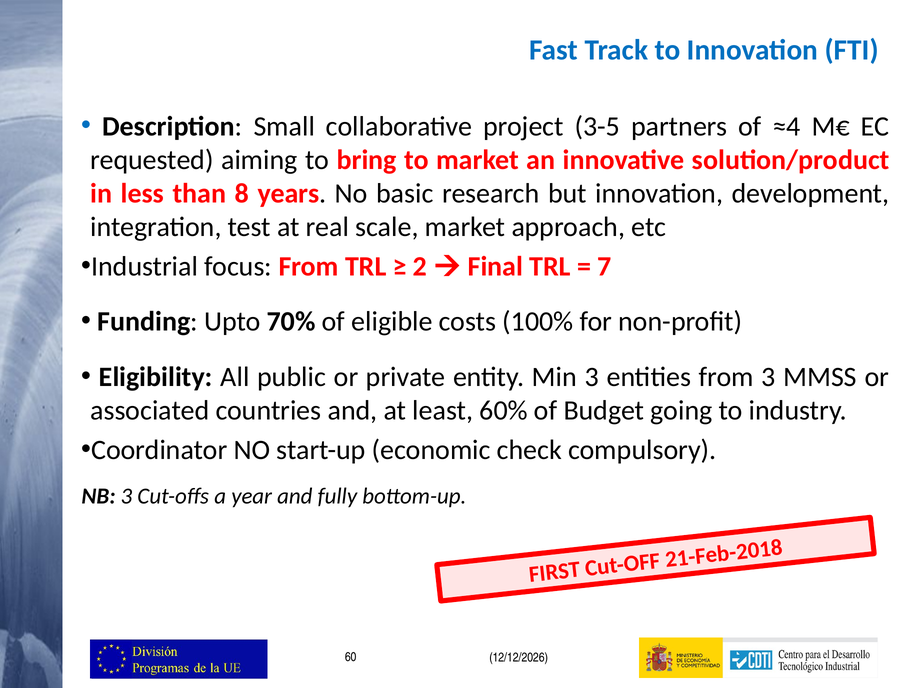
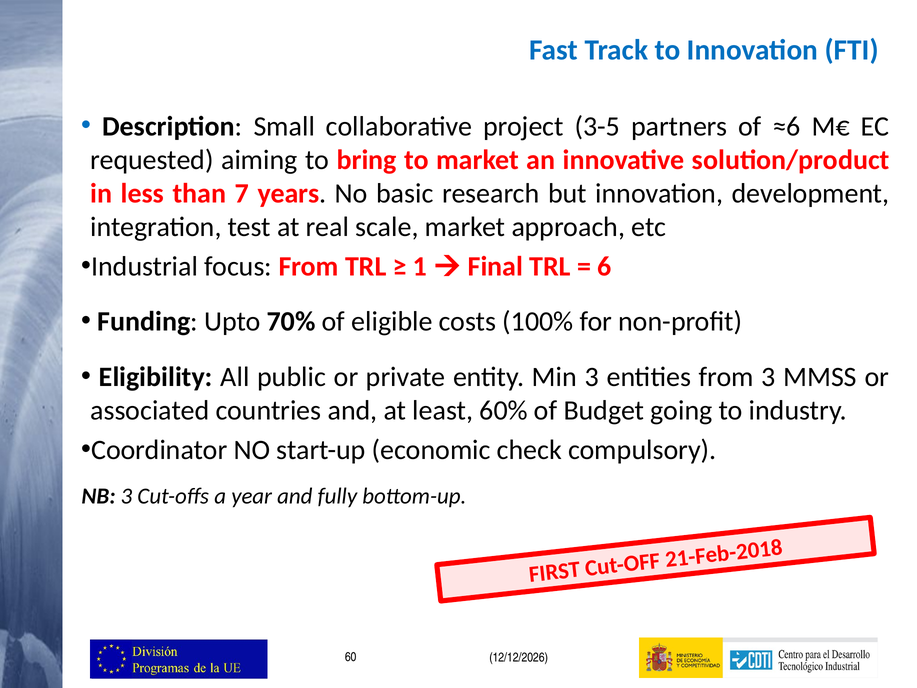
≈4: ≈4 -> ≈6
8: 8 -> 7
2: 2 -> 1
7: 7 -> 6
